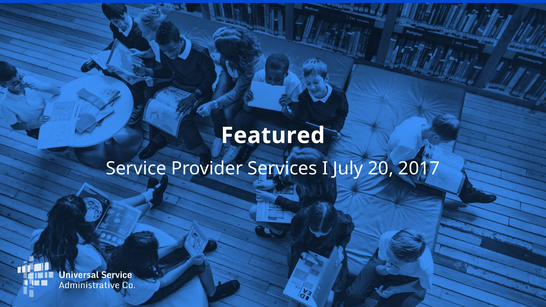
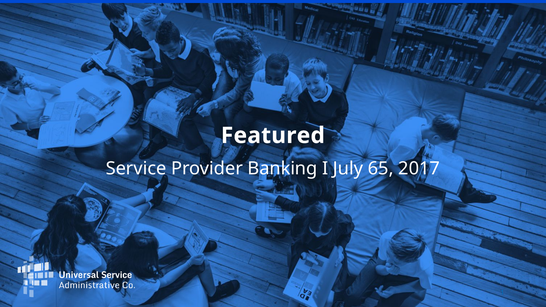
Services: Services -> Banking
20: 20 -> 65
